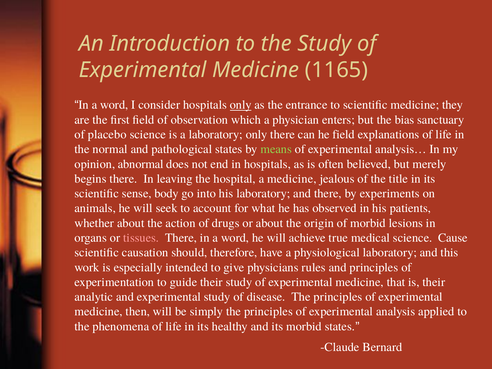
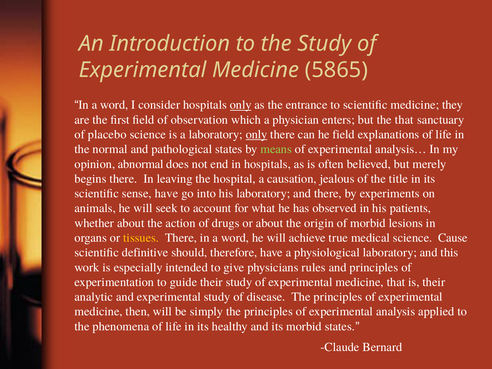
1165: 1165 -> 5865
the bias: bias -> that
only at (257, 134) underline: none -> present
a medicine: medicine -> causation
sense body: body -> have
tissues colour: pink -> yellow
causation: causation -> definitive
